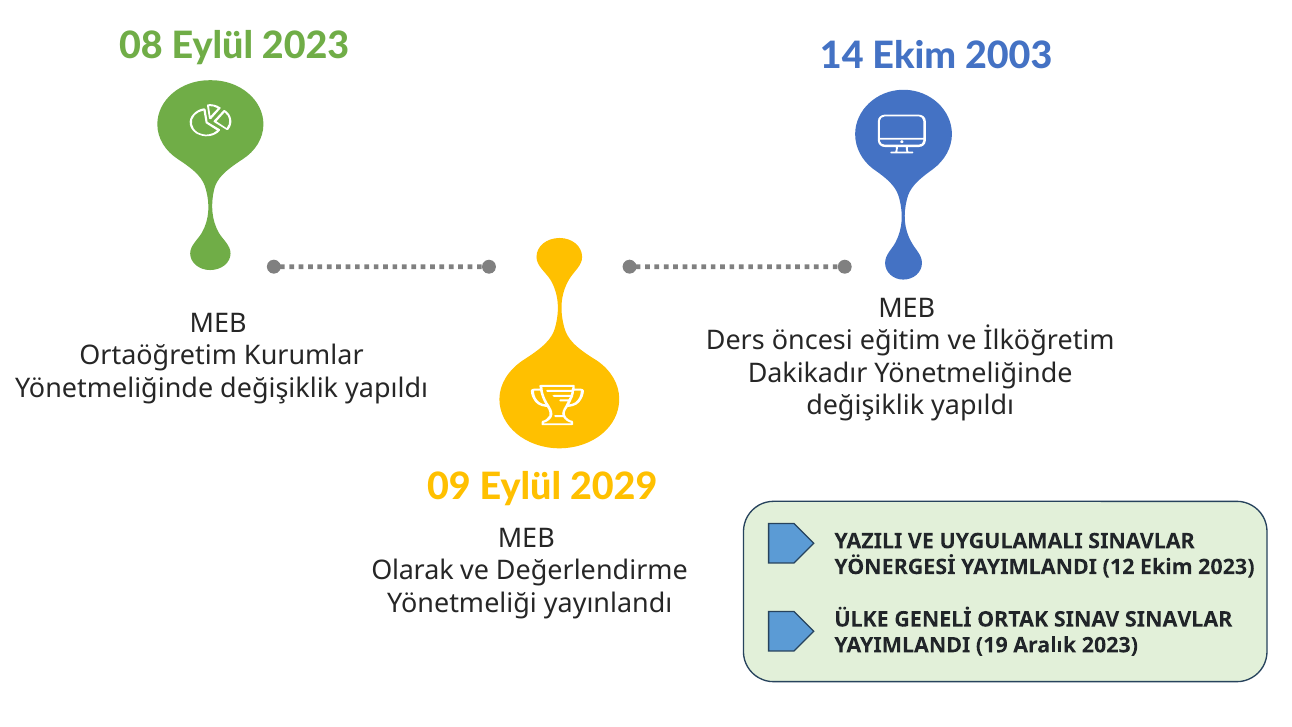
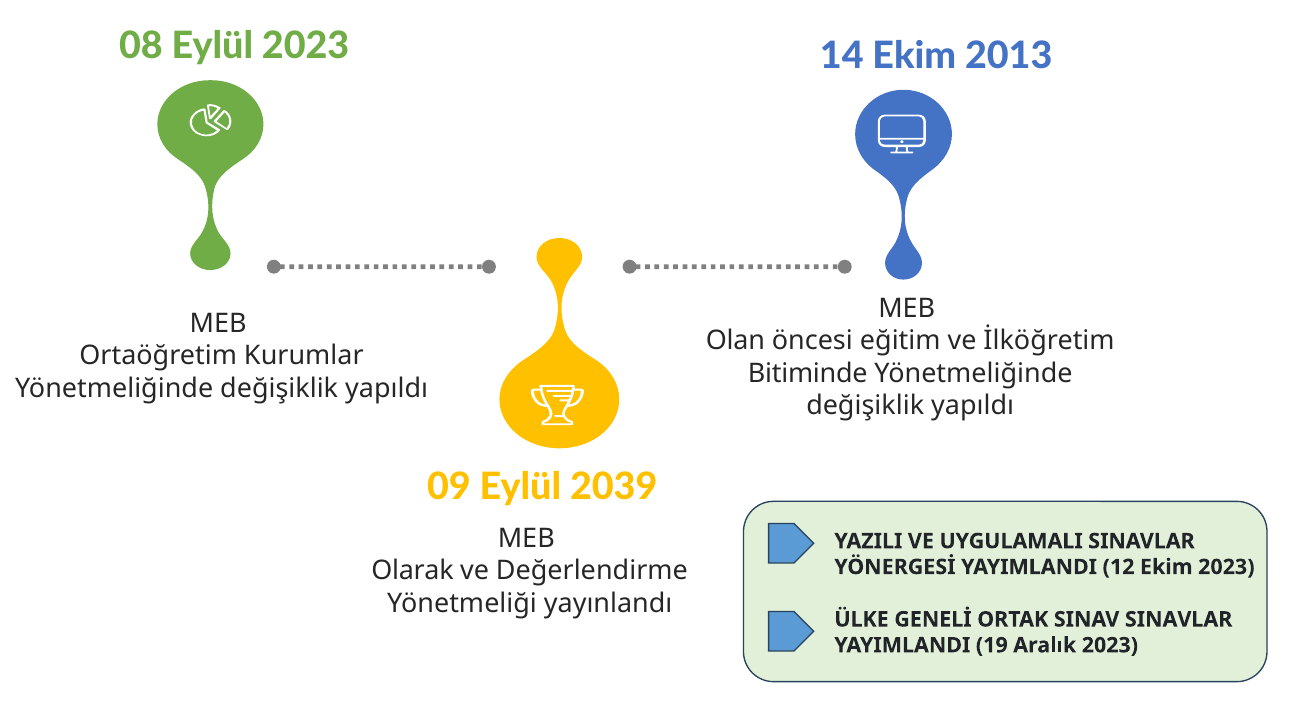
2003: 2003 -> 2013
Ders: Ders -> Olan
Dakikadır: Dakikadır -> Bitiminde
2029: 2029 -> 2039
